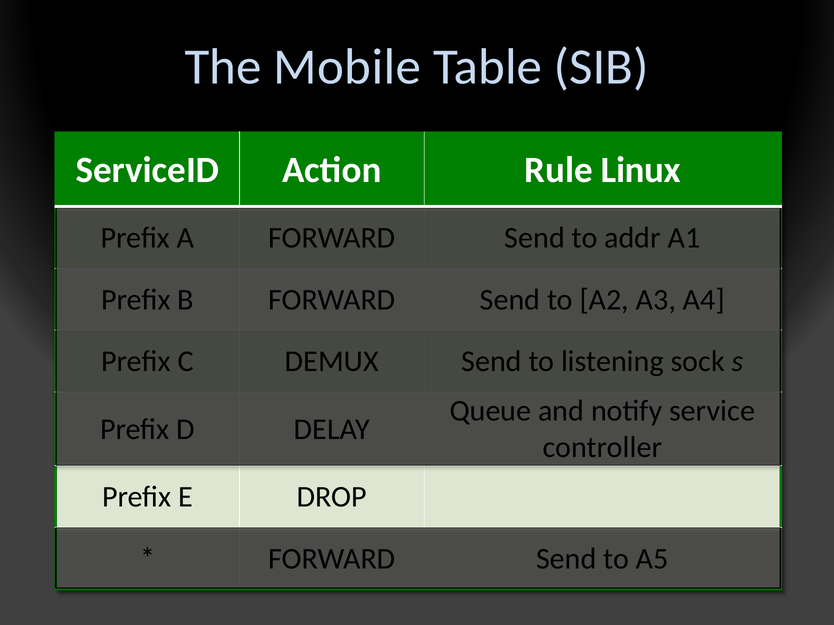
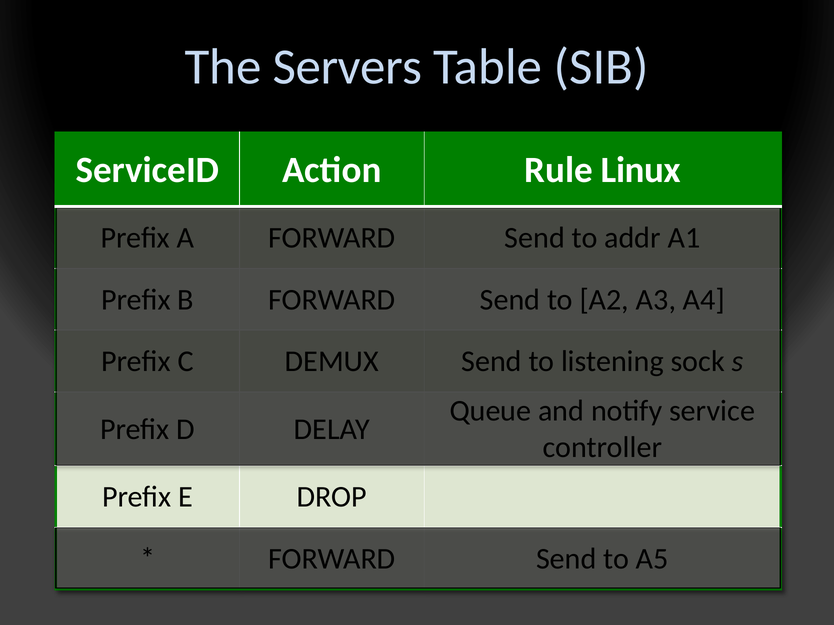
Mobile: Mobile -> Servers
